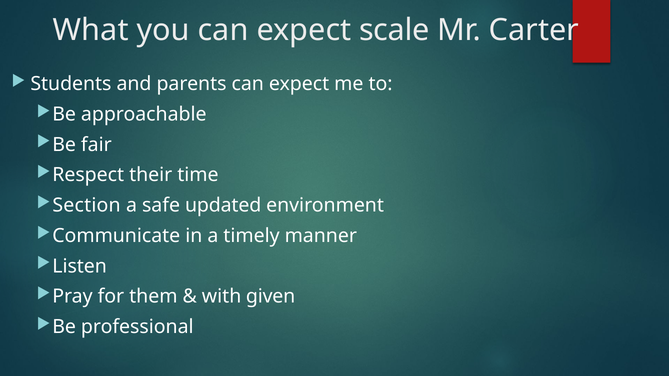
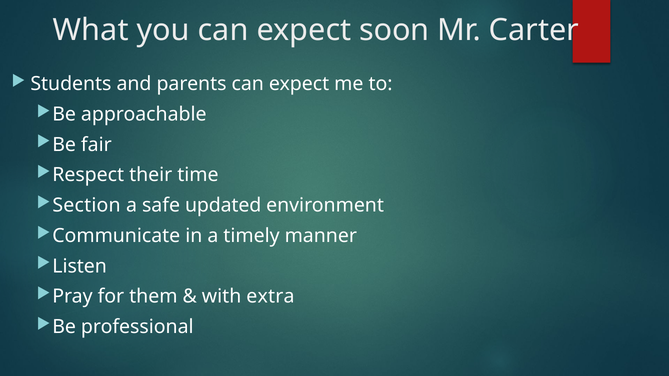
scale: scale -> soon
given: given -> extra
